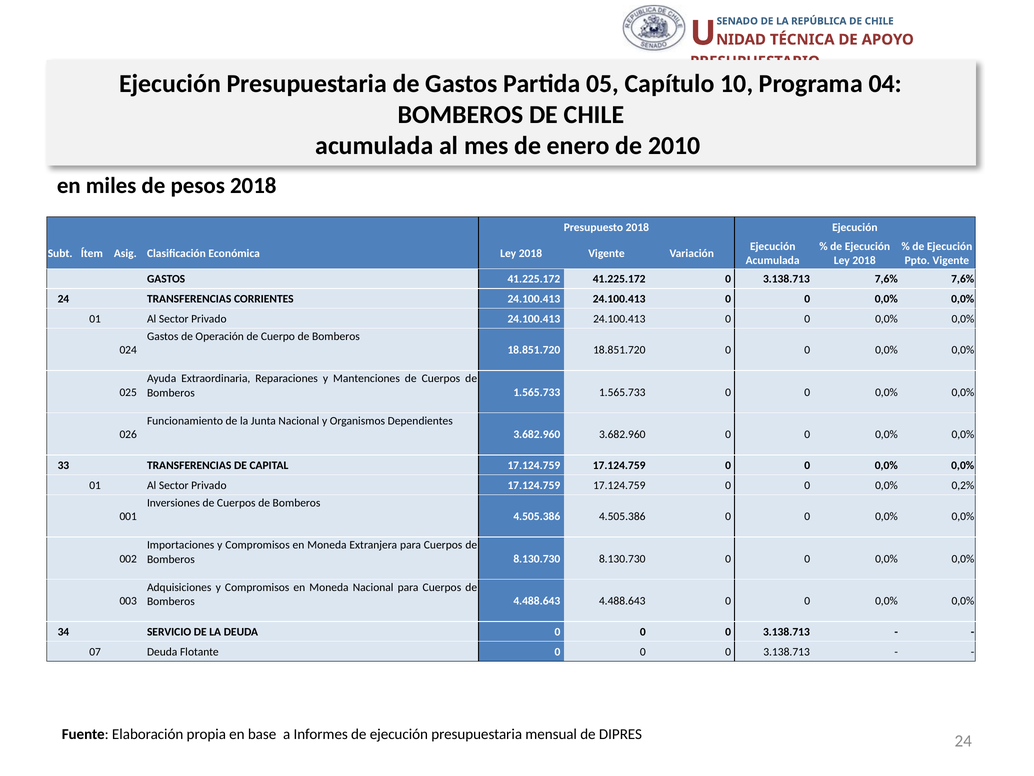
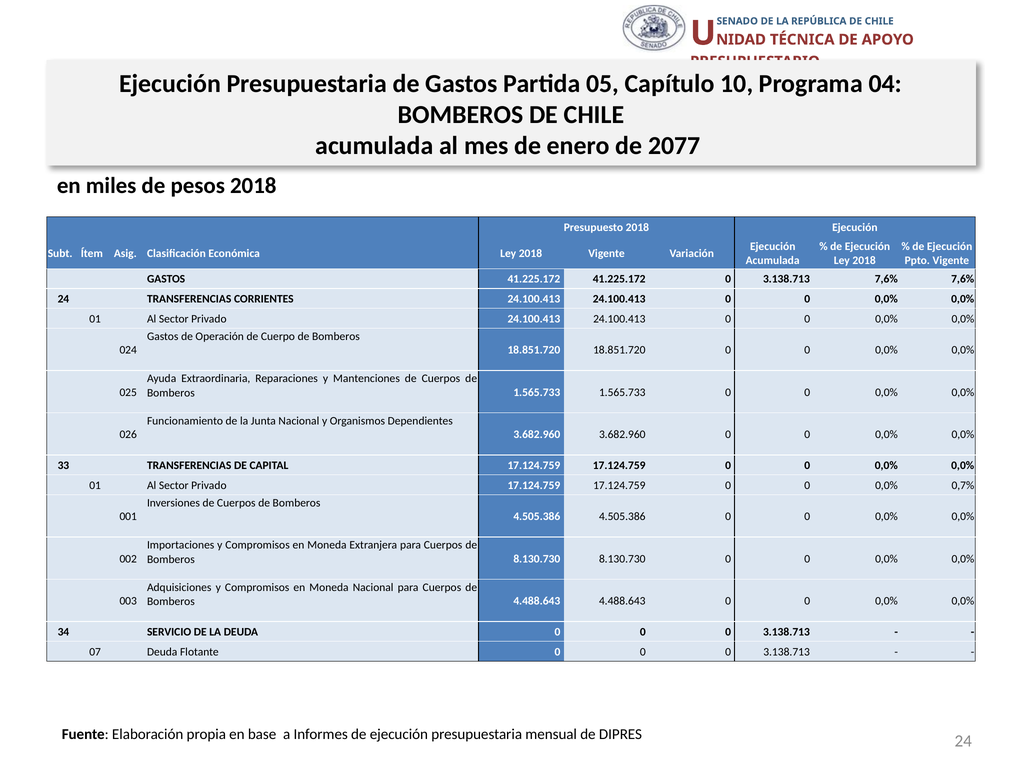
2010: 2010 -> 2077
0,2%: 0,2% -> 0,7%
